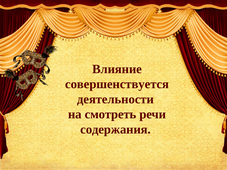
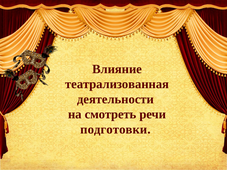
совершенствуется: совершенствуется -> театрализованная
содержания: содержания -> подготовки
